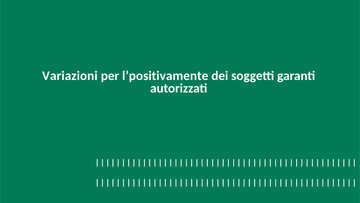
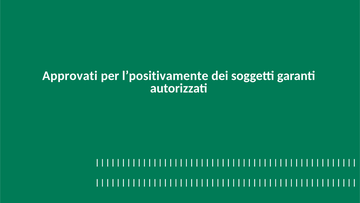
Variazioni: Variazioni -> Approvati
